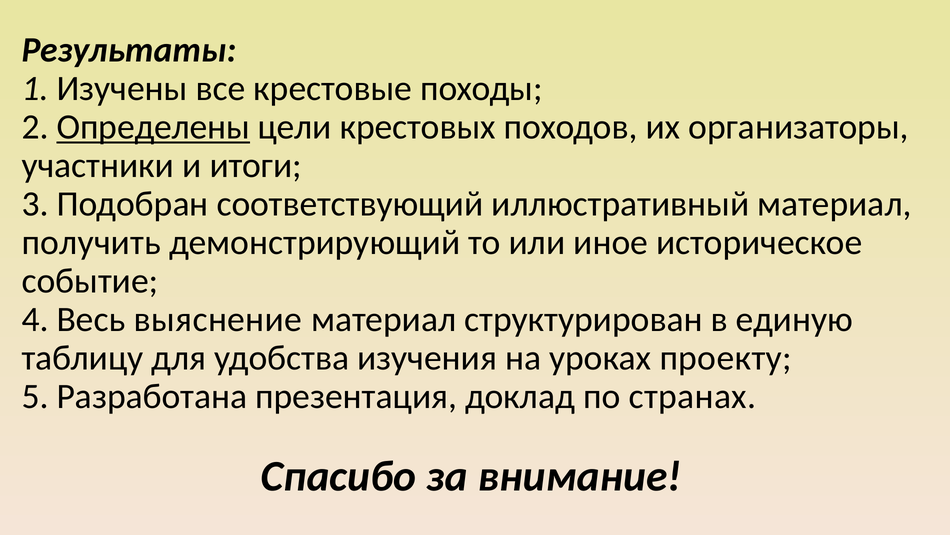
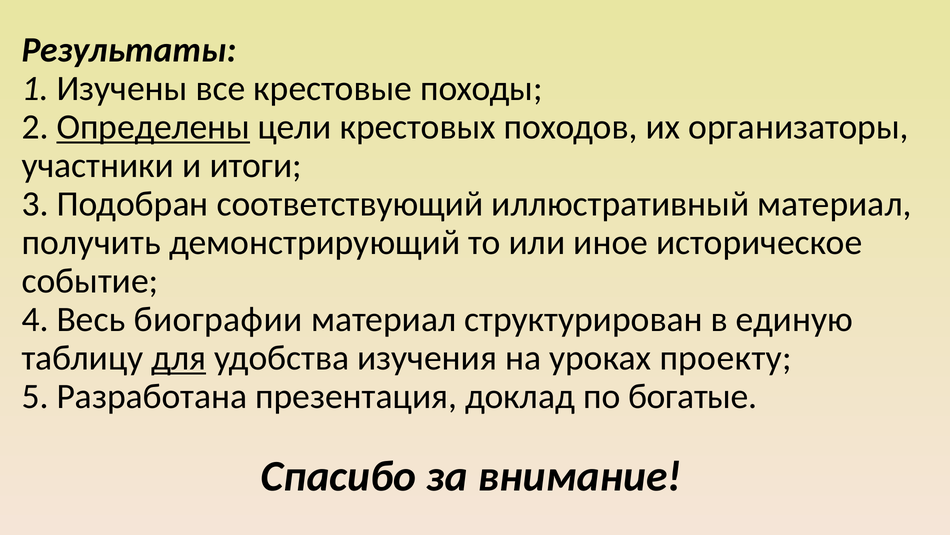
выяснение: выяснение -> биографии
для underline: none -> present
странах: странах -> богатые
